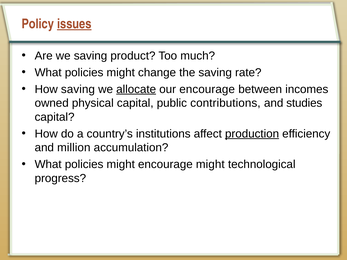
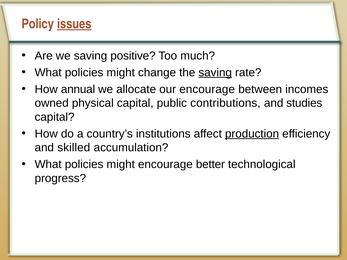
product: product -> positive
saving at (215, 73) underline: none -> present
How saving: saving -> annual
allocate underline: present -> none
million: million -> skilled
encourage might: might -> better
